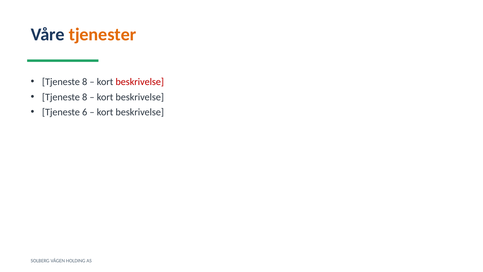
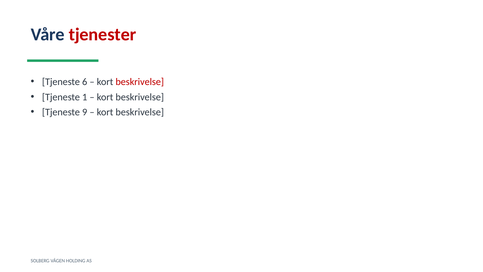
tjenester colour: orange -> red
8 at (85, 82): 8 -> 6
8 at (85, 97): 8 -> 1
6: 6 -> 9
